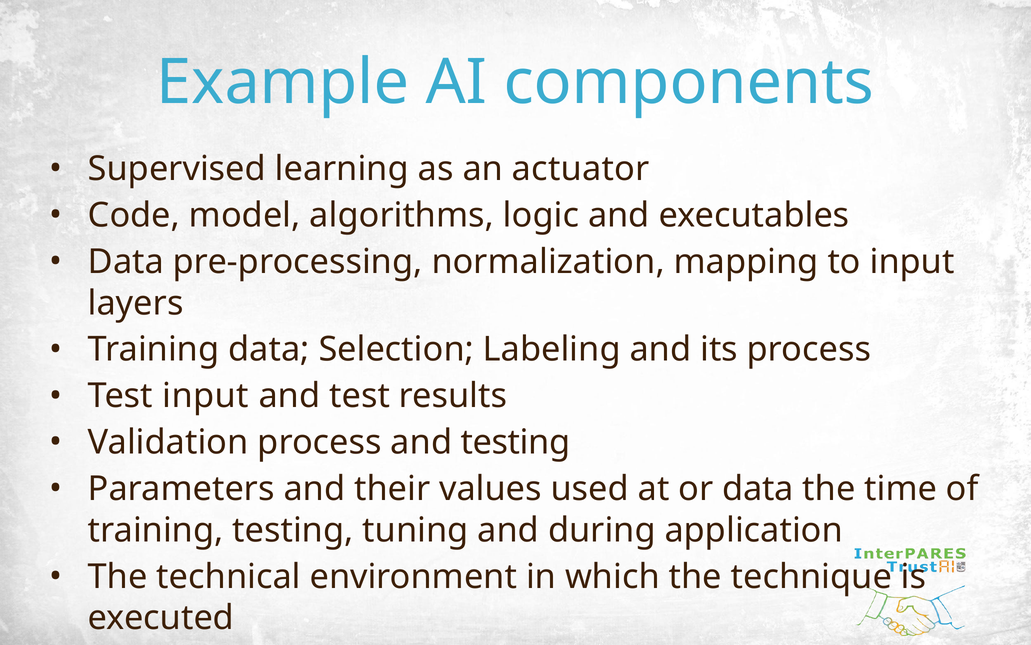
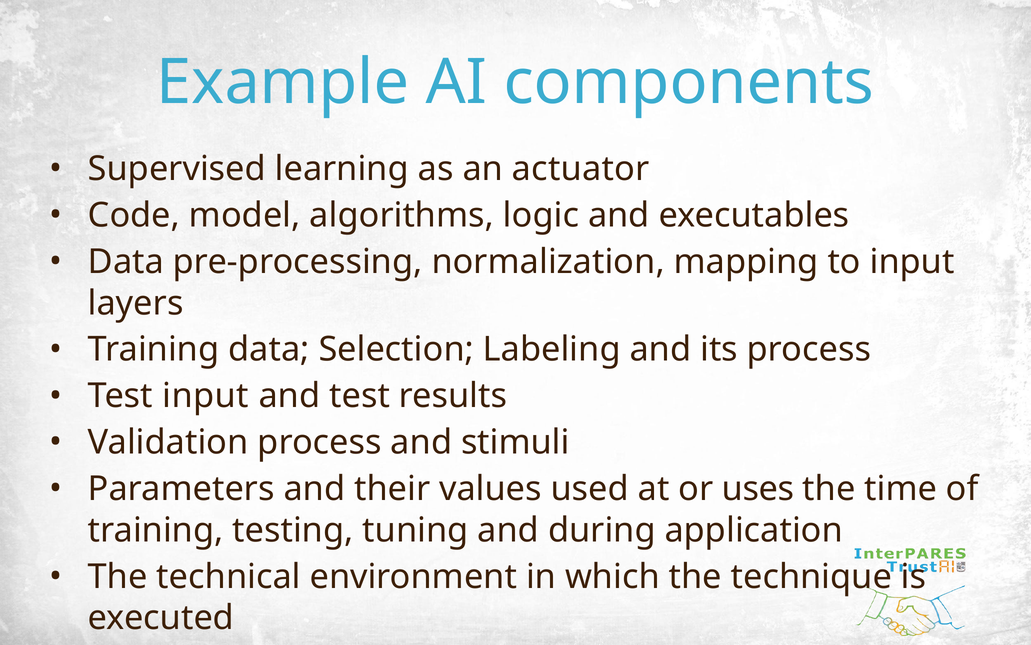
and testing: testing -> stimuli
or data: data -> uses
